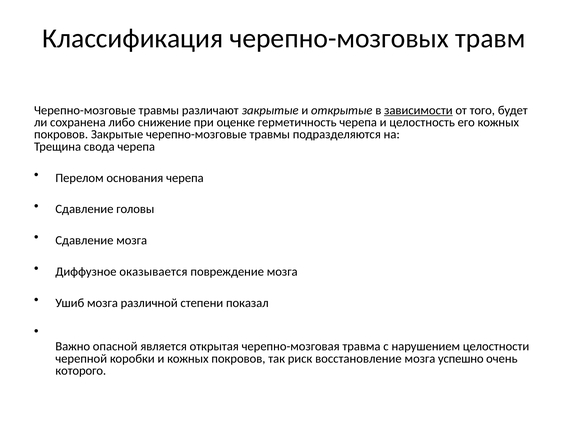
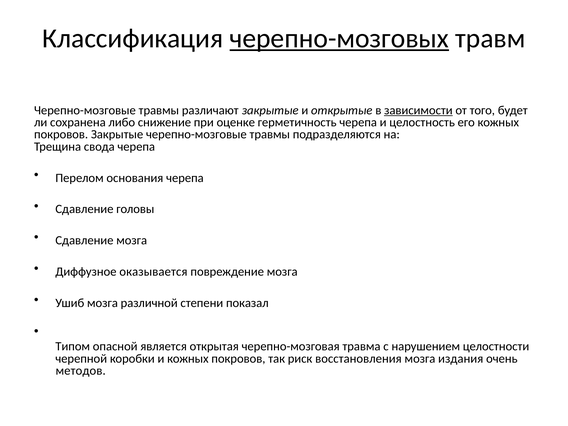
черепно-мозговых underline: none -> present
Важно: Важно -> Типом
восстановление: восстановление -> восстановления
успешно: успешно -> издания
которого: которого -> методов
